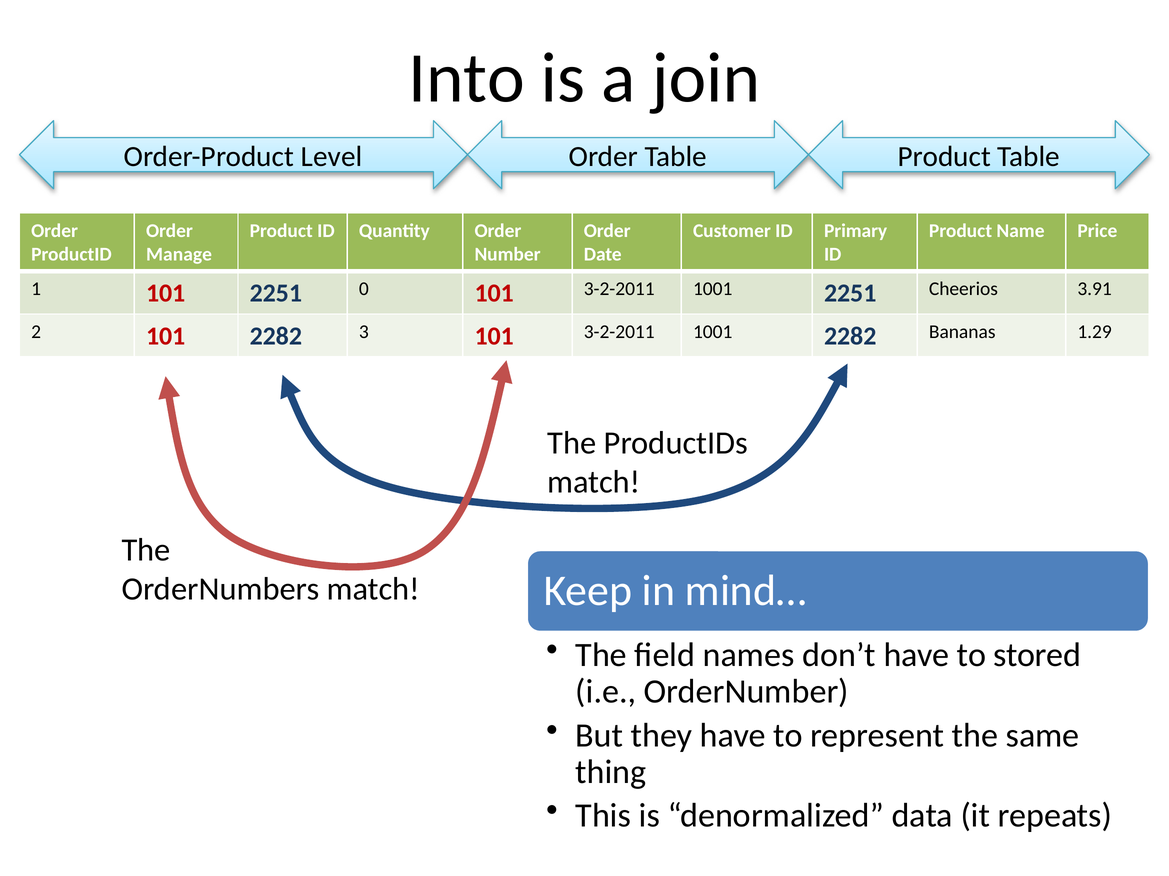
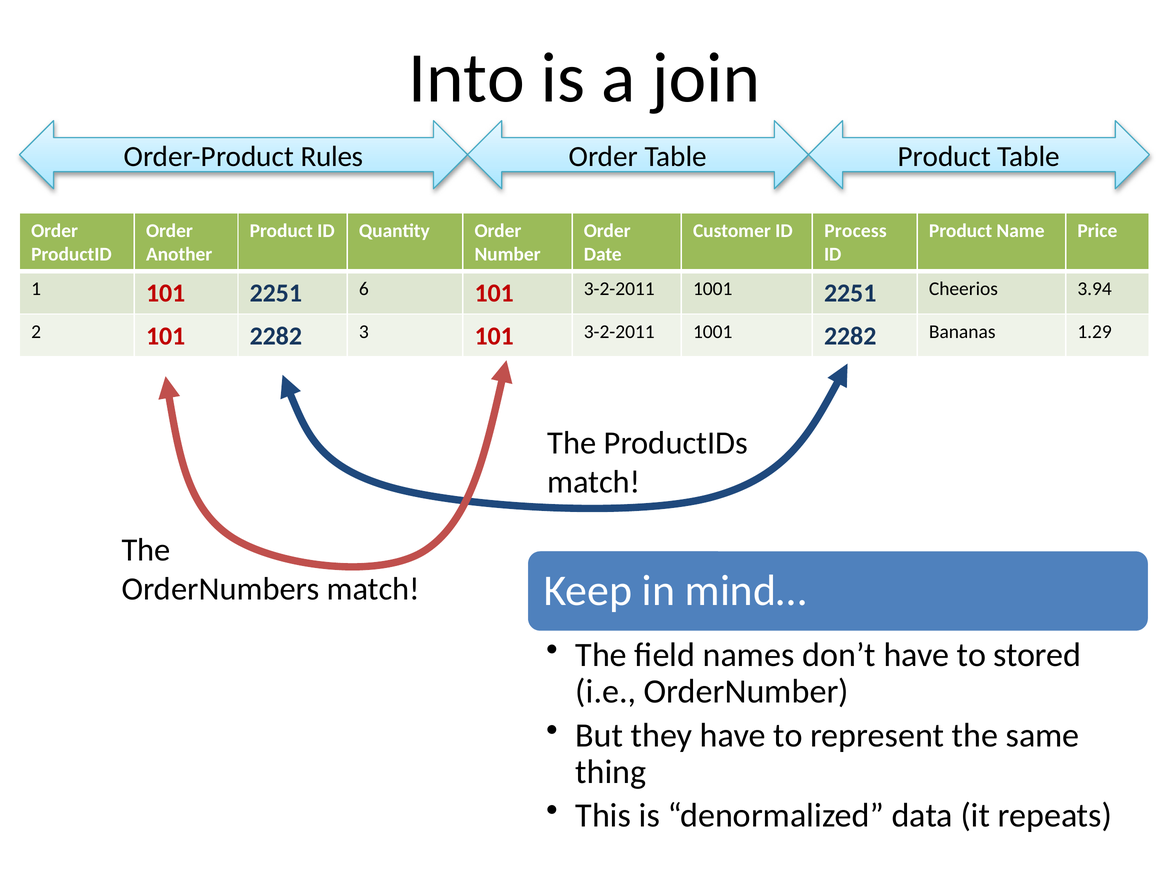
Level: Level -> Rules
Primary: Primary -> Process
Manage: Manage -> Another
0: 0 -> 6
3.91: 3.91 -> 3.94
